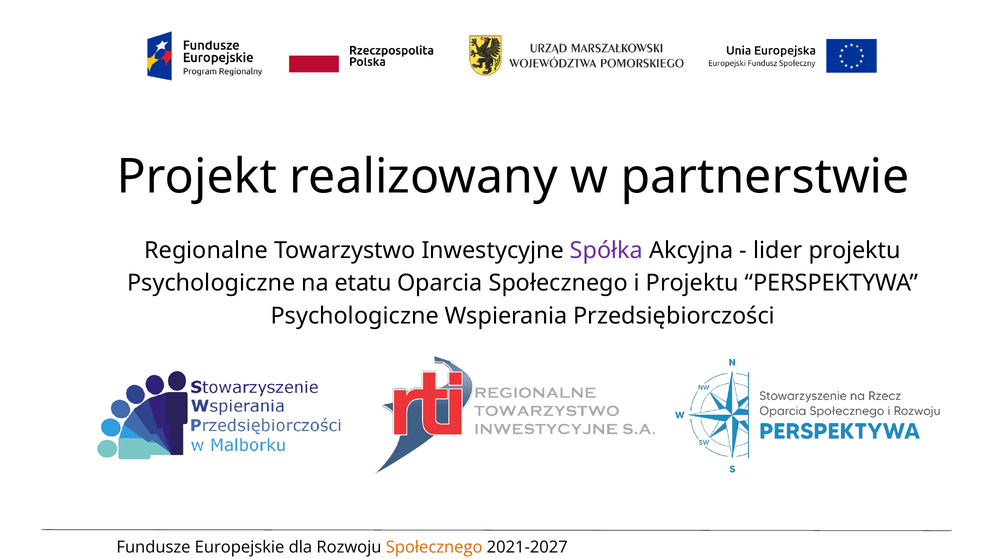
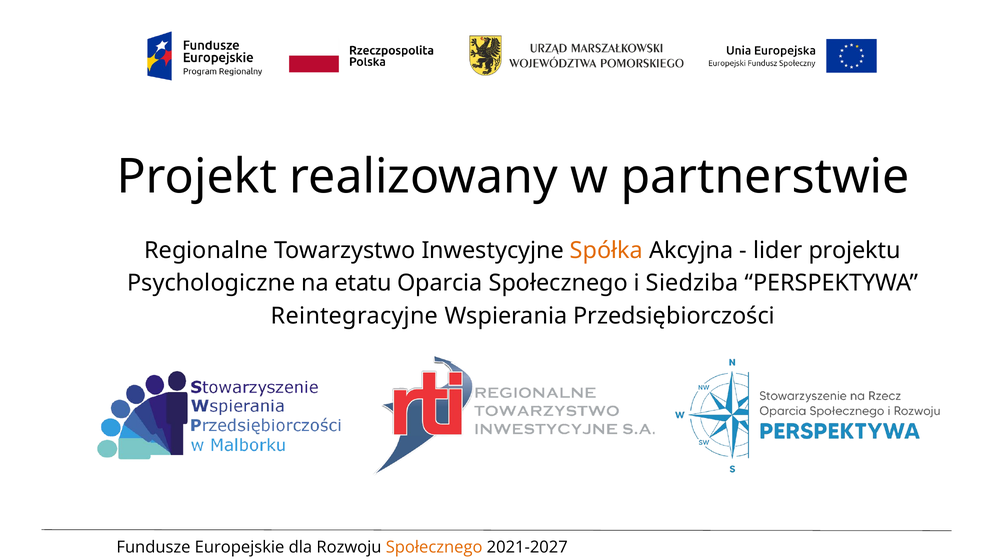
Spółka colour: purple -> orange
i Projektu: Projektu -> Siedziba
Psychologiczne at (355, 316): Psychologiczne -> Reintegracyjne
